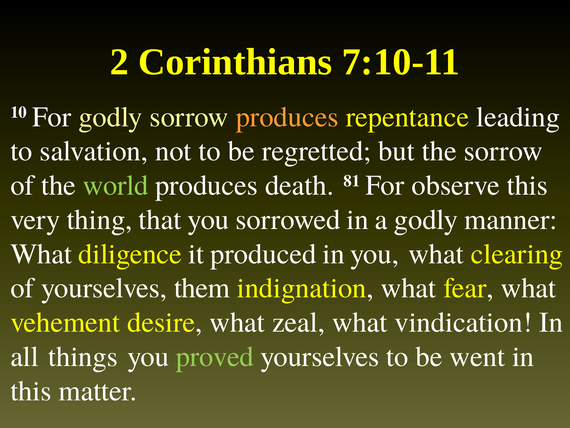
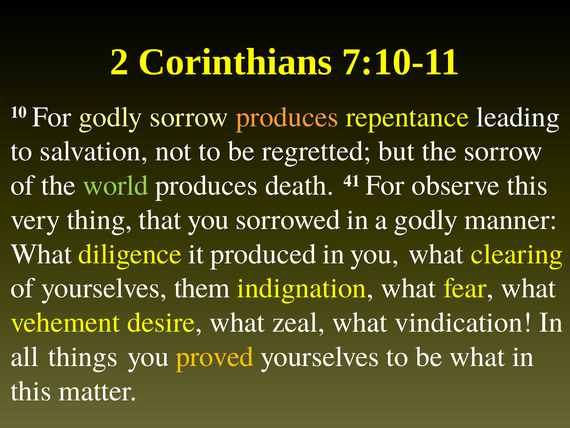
81: 81 -> 41
proved colour: light green -> yellow
be went: went -> what
